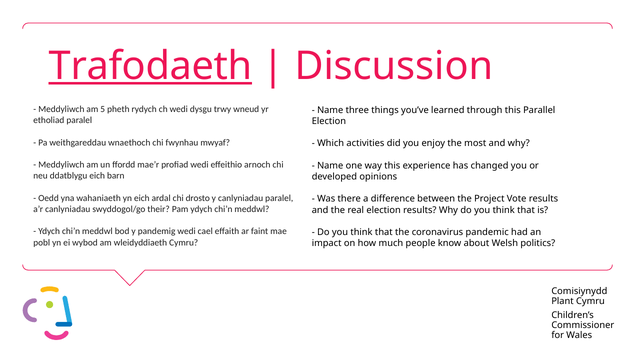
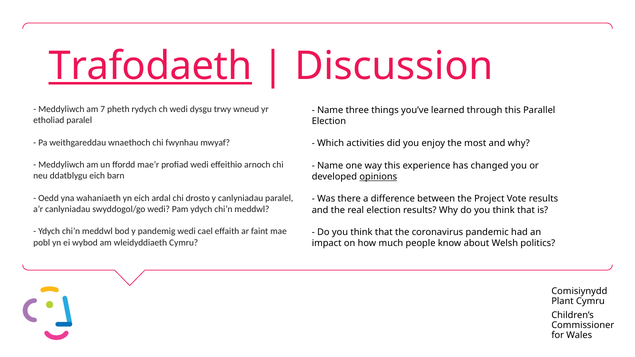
5: 5 -> 7
opinions underline: none -> present
swyddogol/go their: their -> wedi
